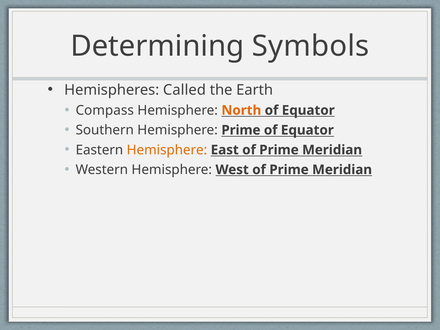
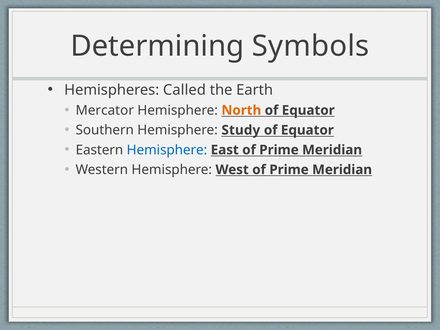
Compass: Compass -> Mercator
Hemisphere Prime: Prime -> Study
Hemisphere at (167, 150) colour: orange -> blue
